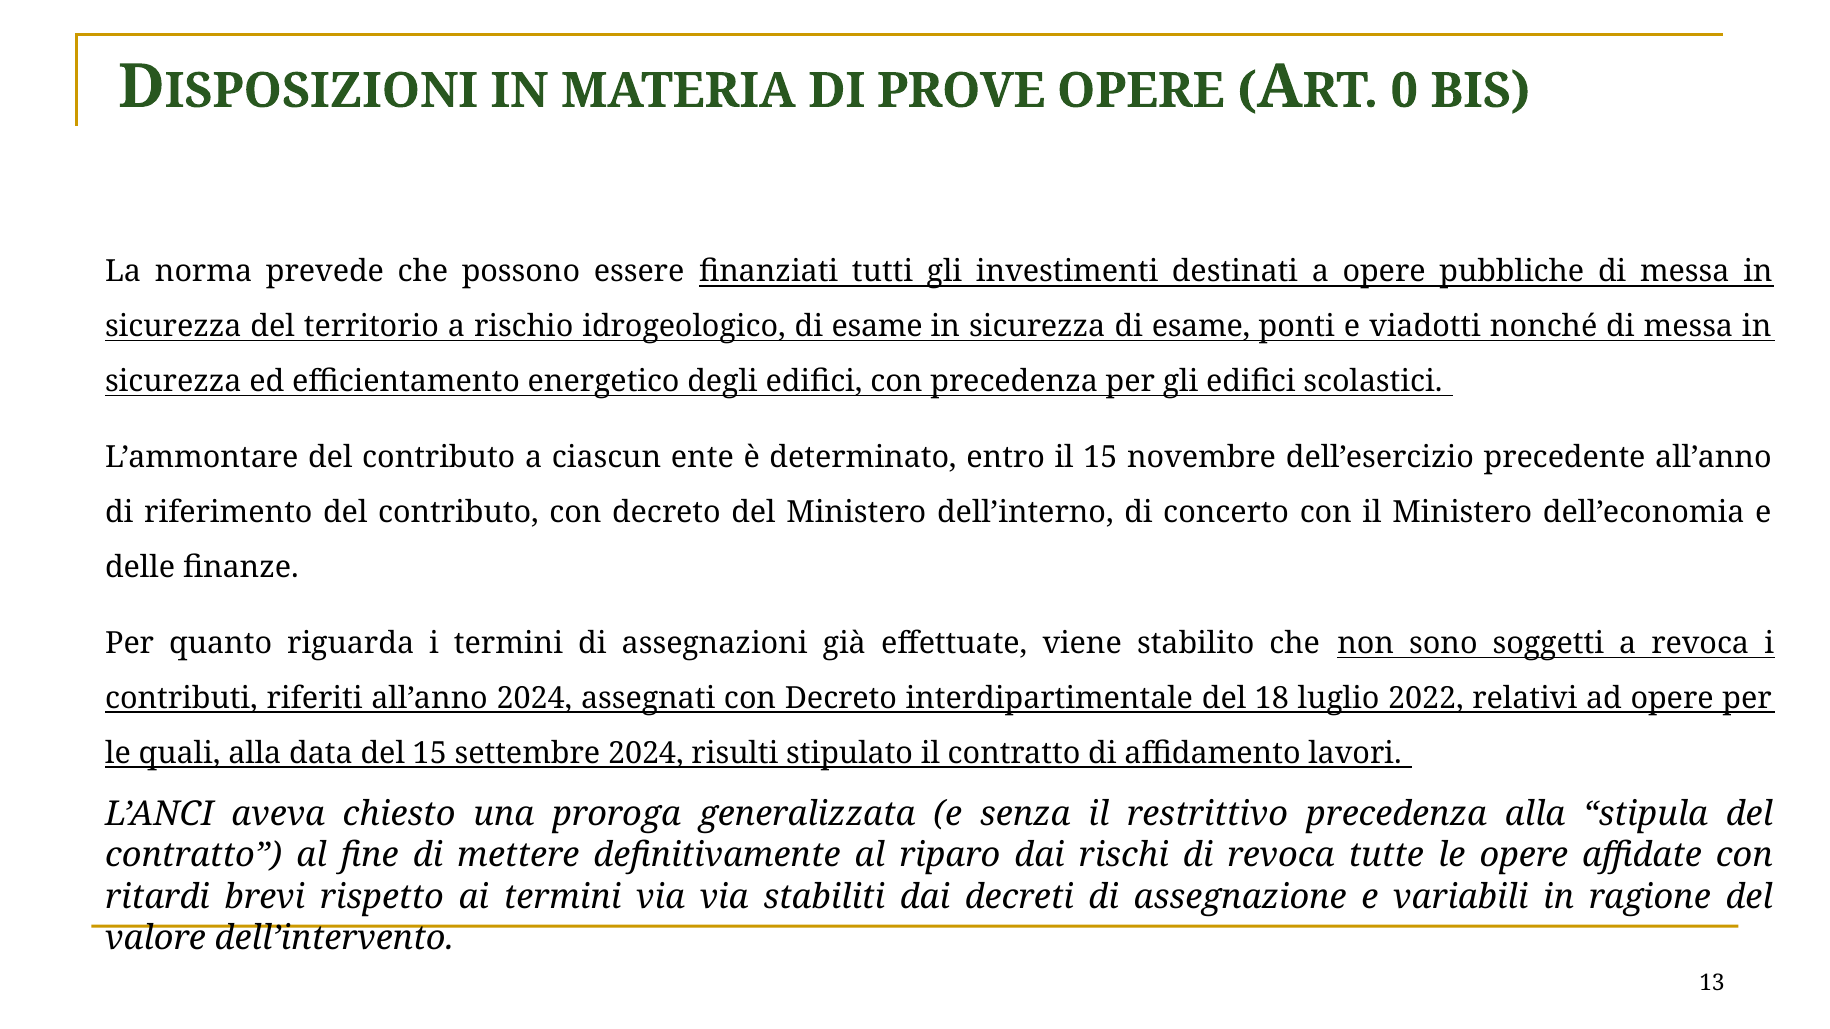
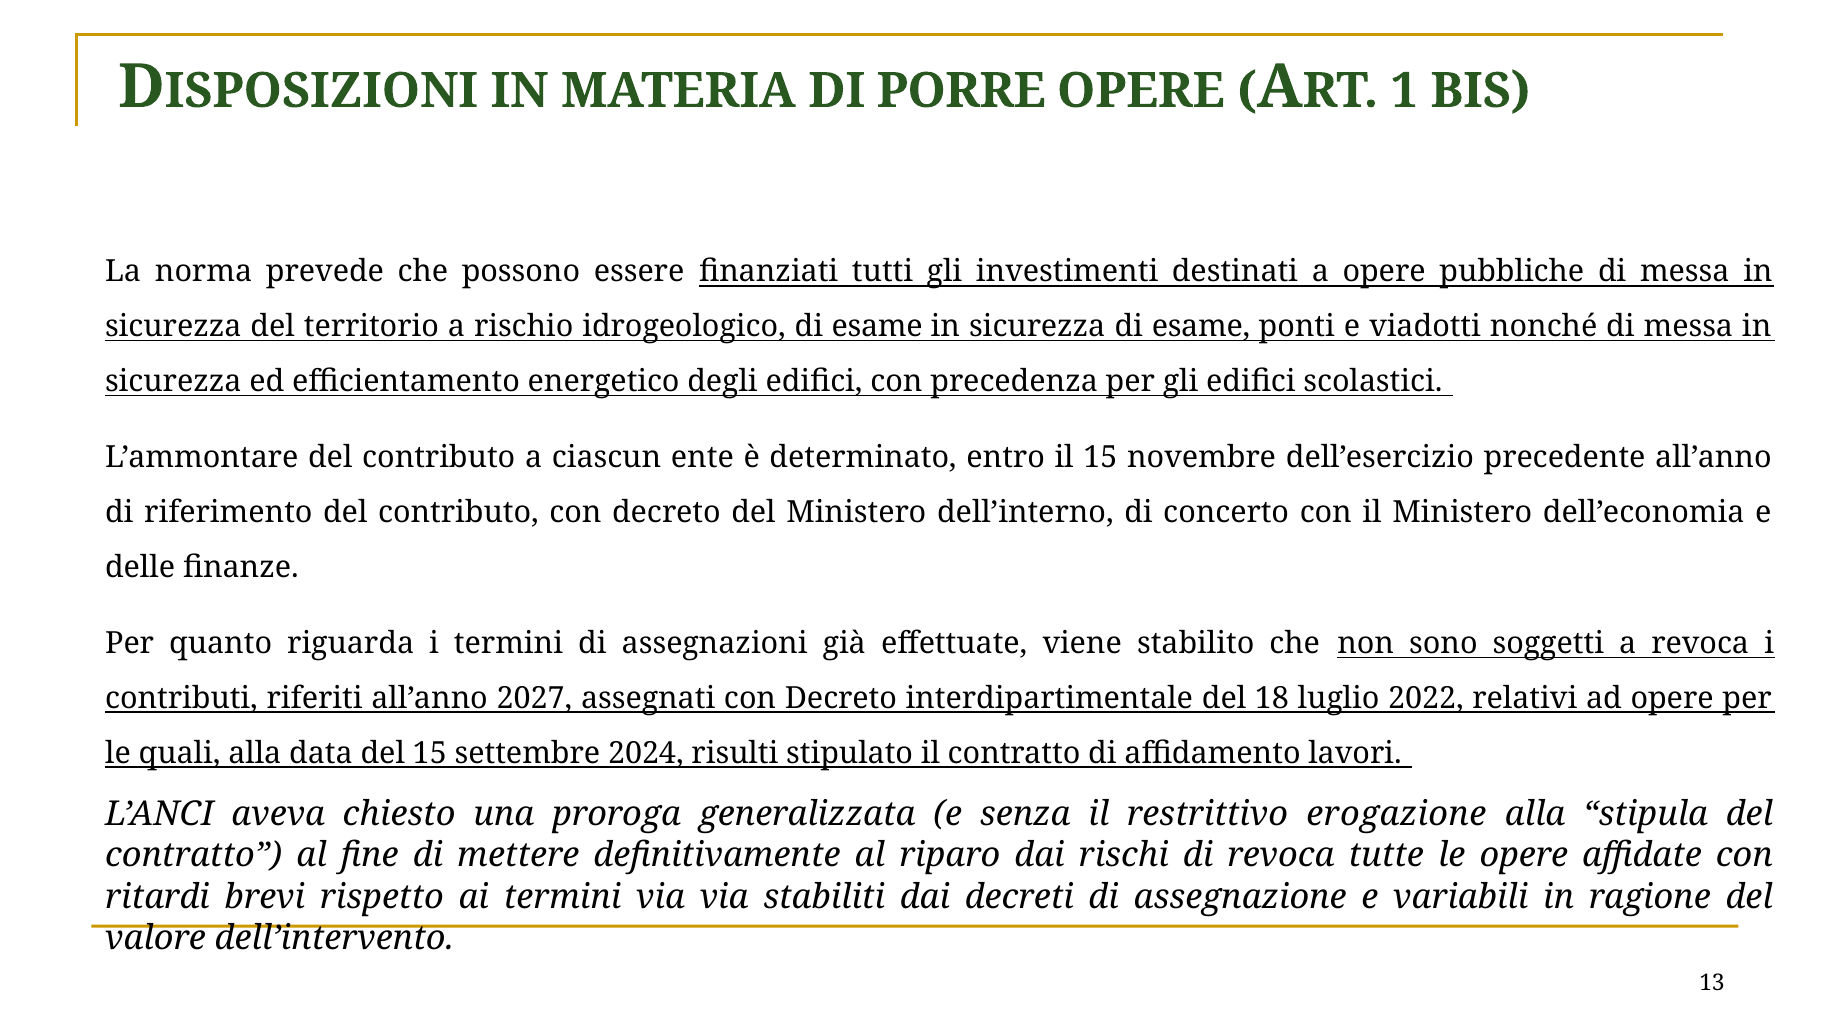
PROVE: PROVE -> PORRE
0: 0 -> 1
all’anno 2024: 2024 -> 2027
restrittivo precedenza: precedenza -> erogazione
